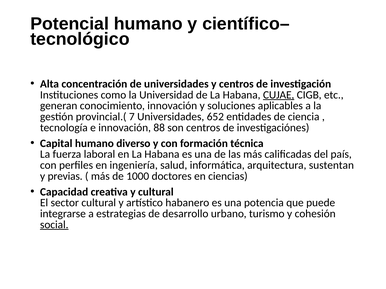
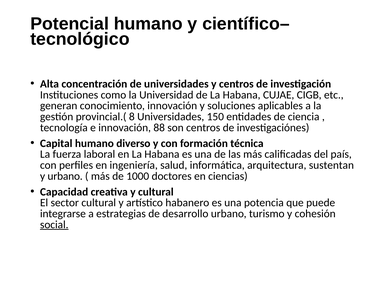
CUJAE underline: present -> none
7: 7 -> 8
652: 652 -> 150
y previas: previas -> urbano
